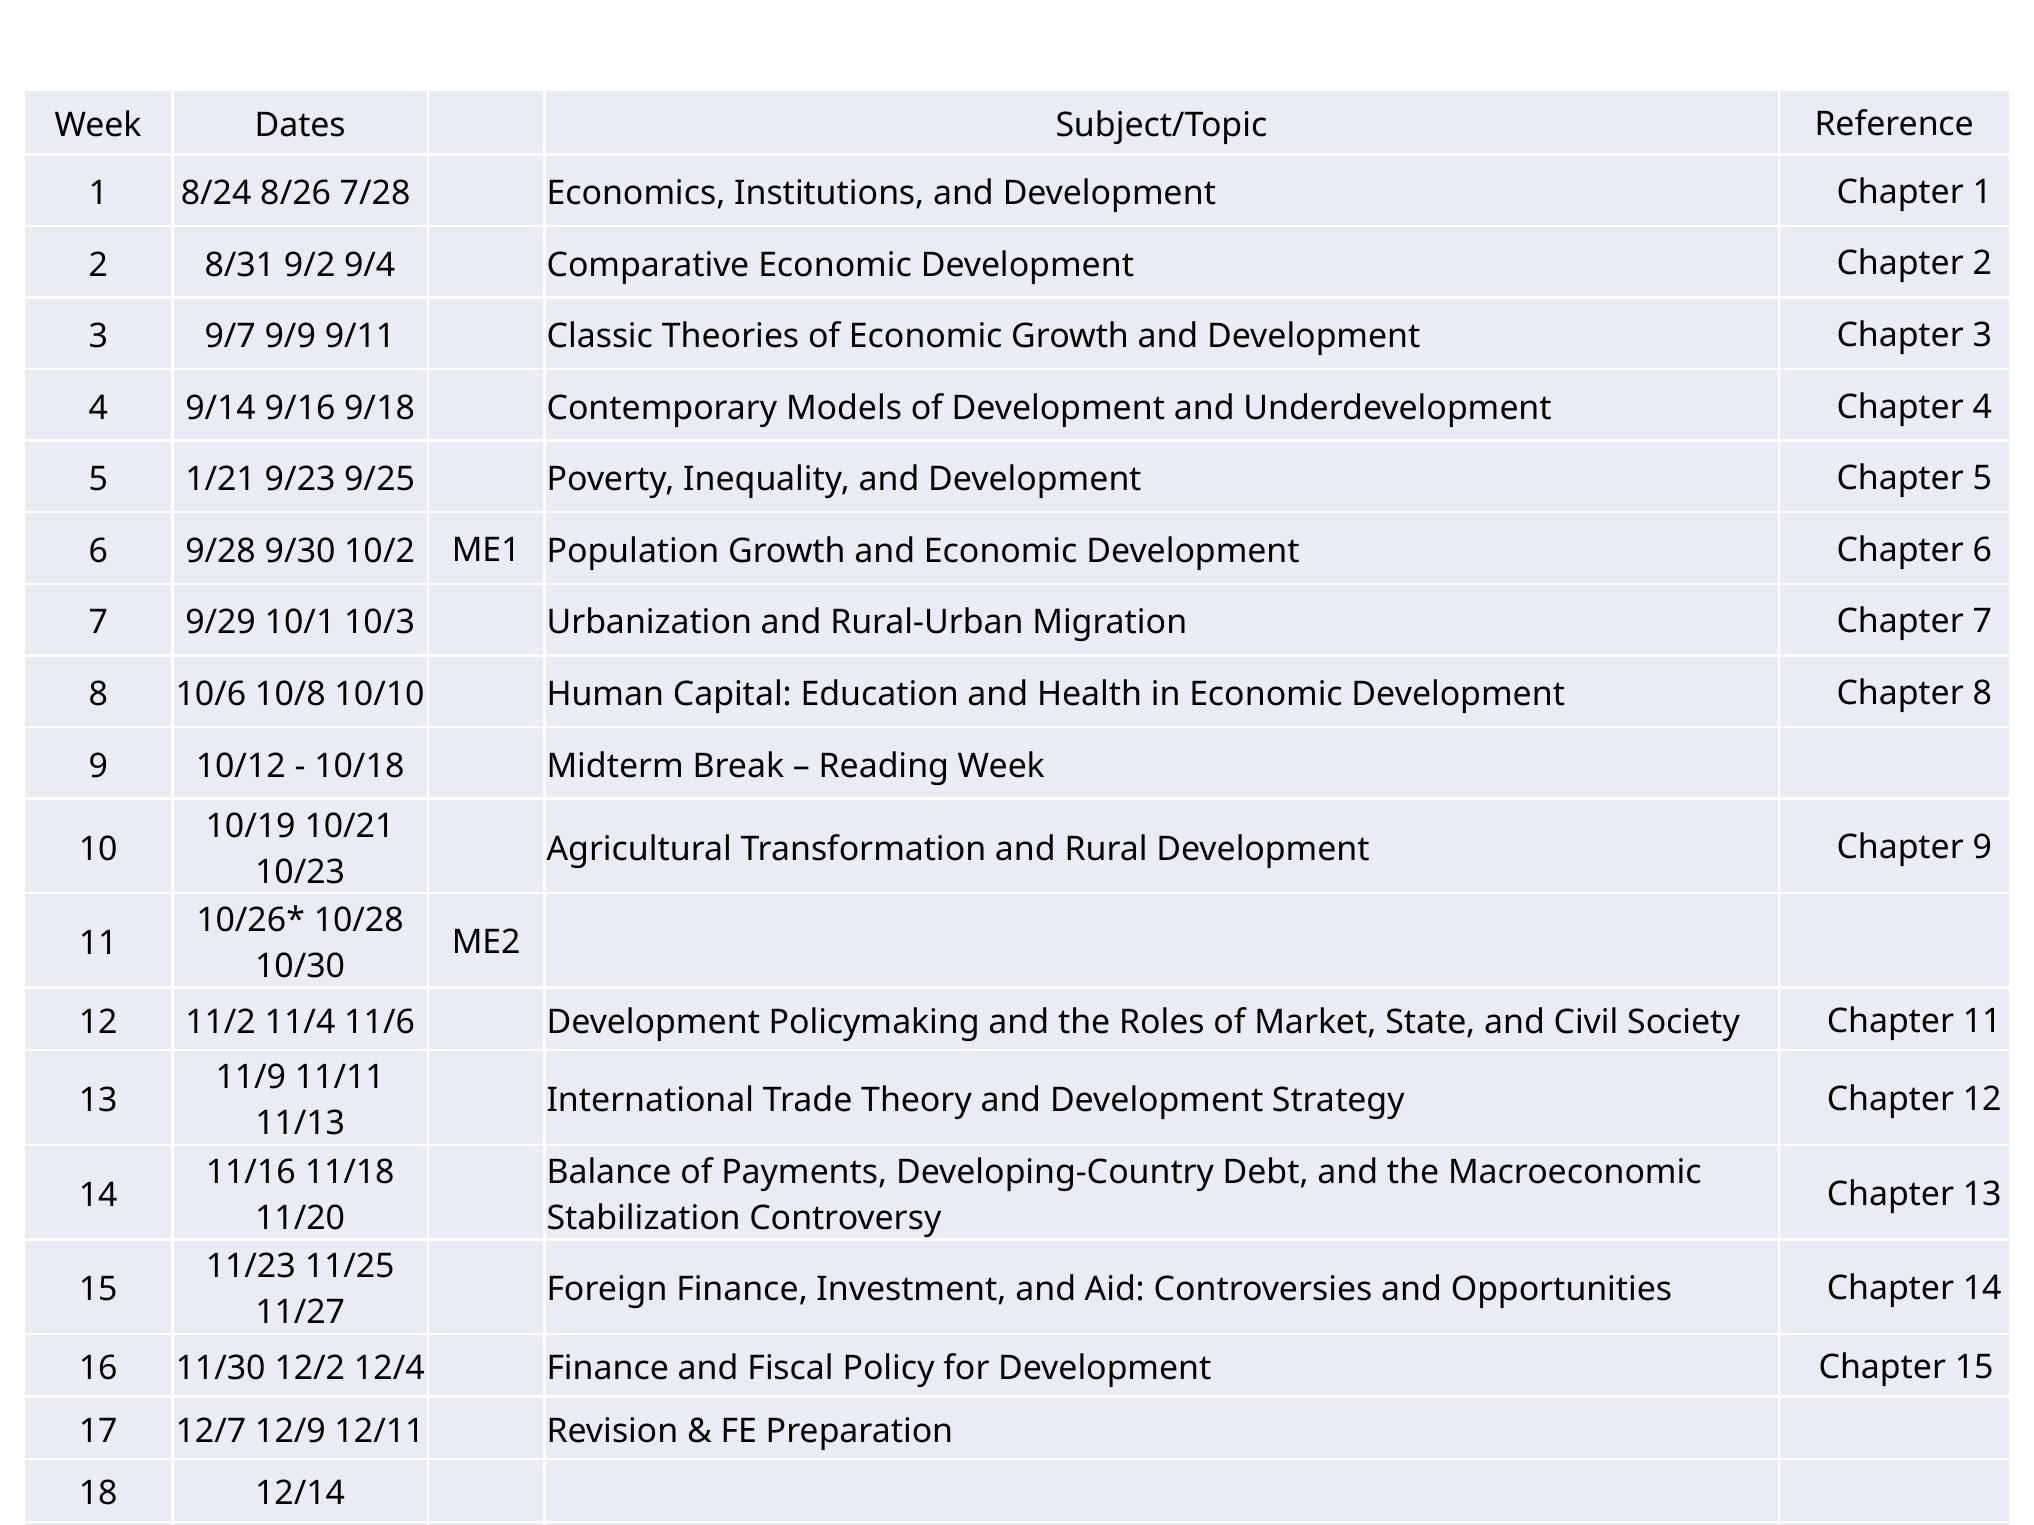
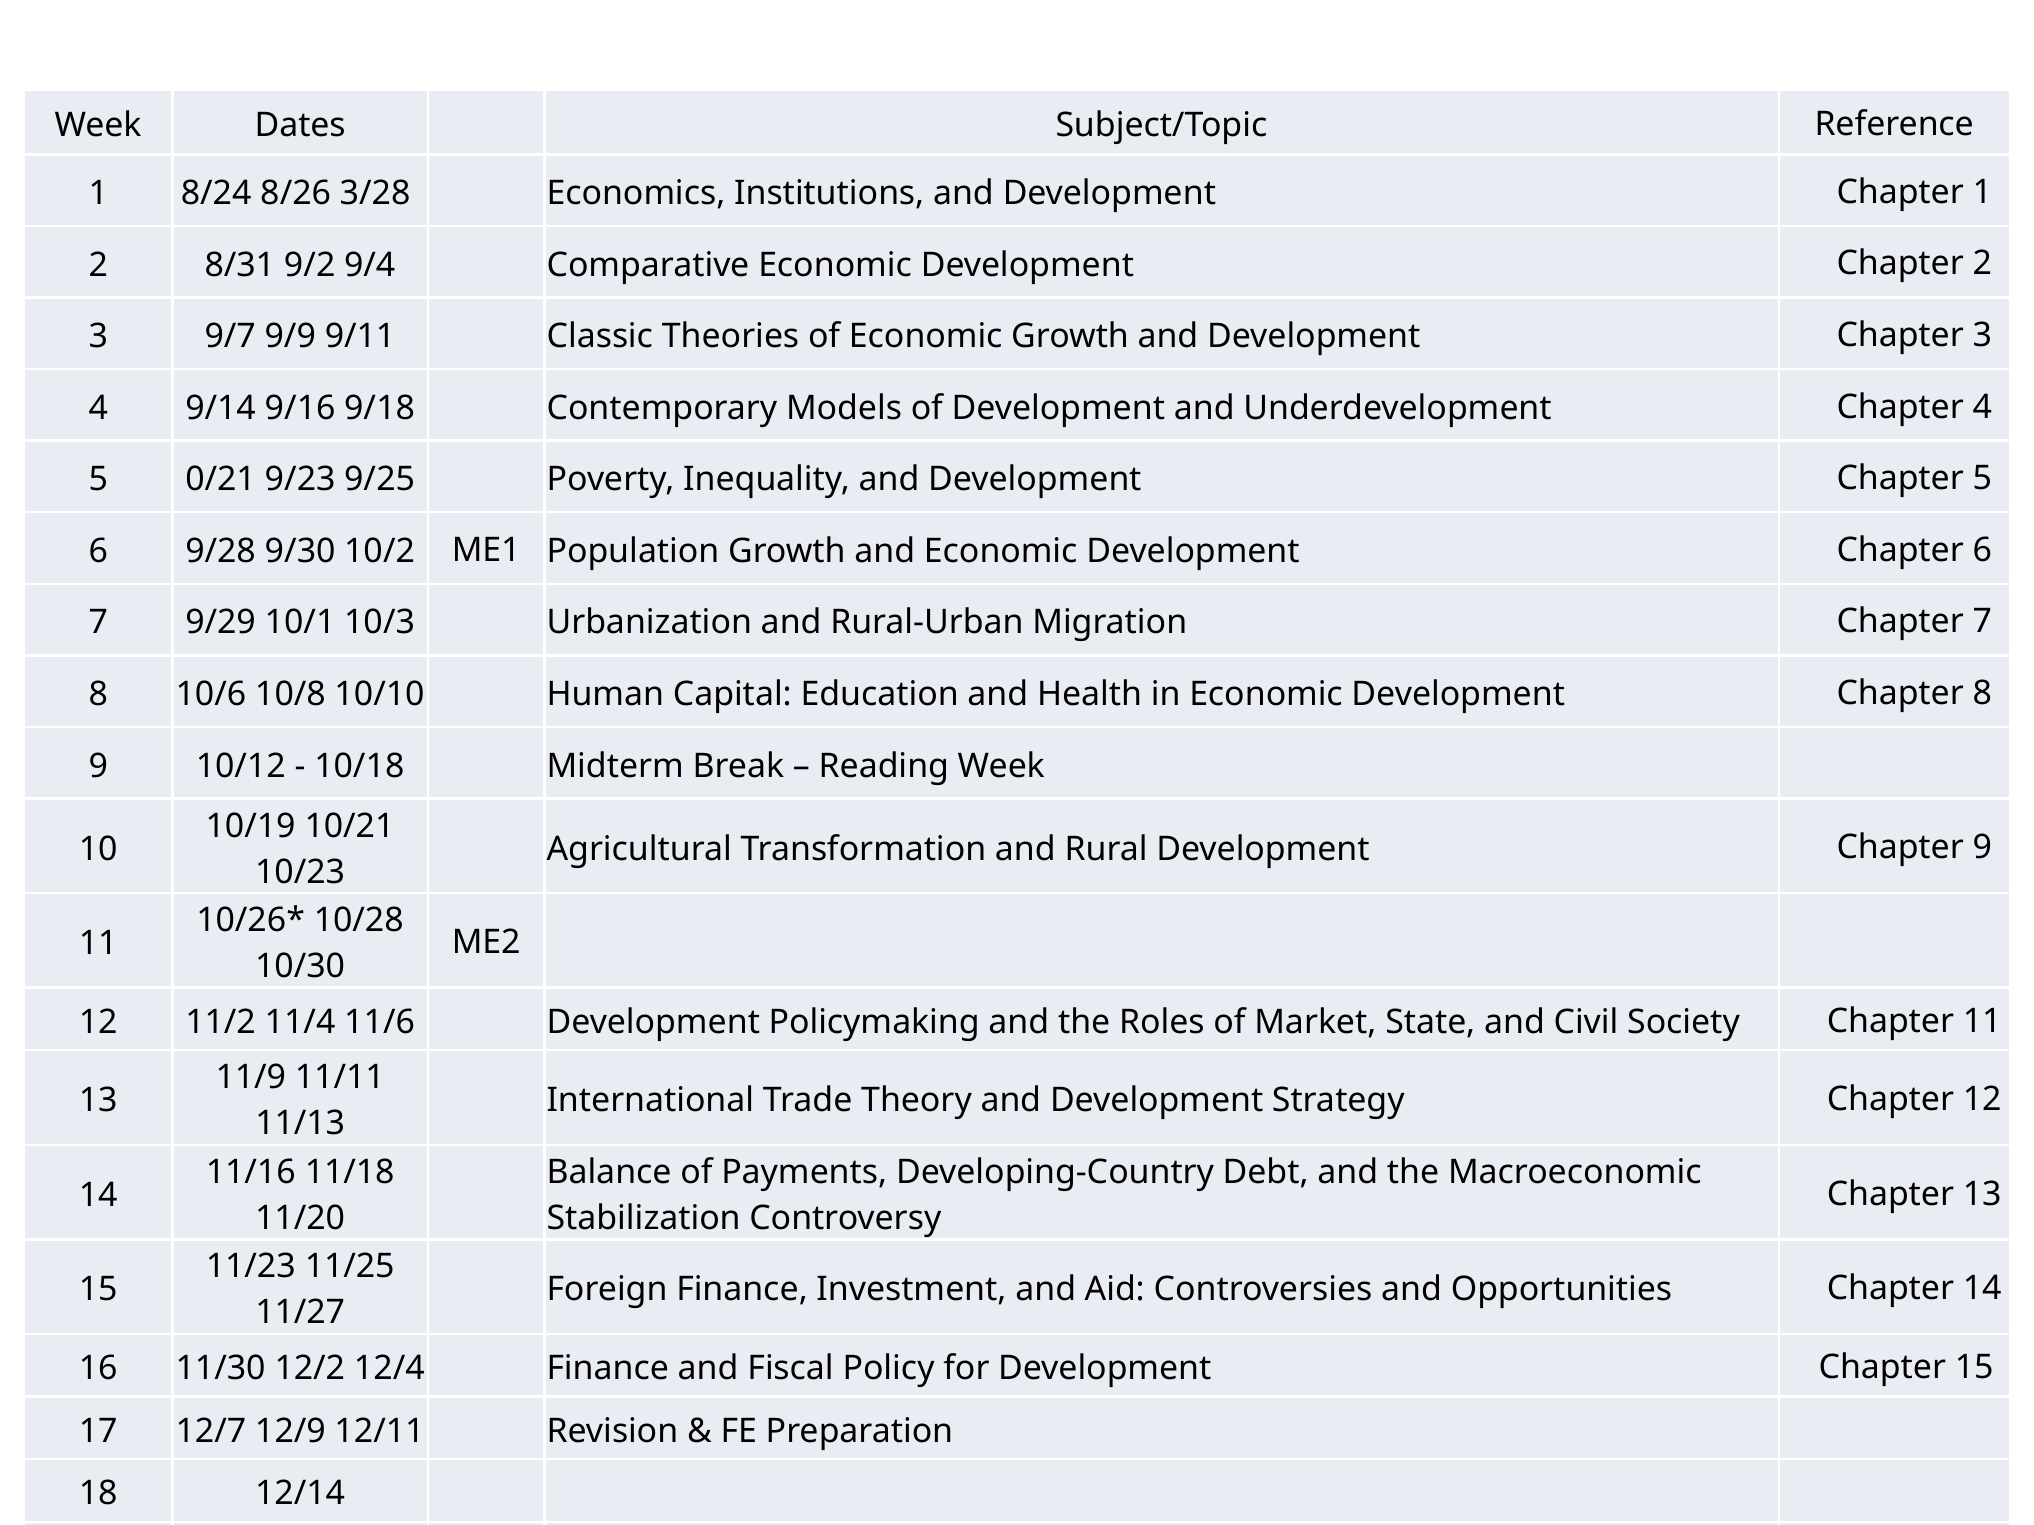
7/28: 7/28 -> 3/28
1/21: 1/21 -> 0/21
